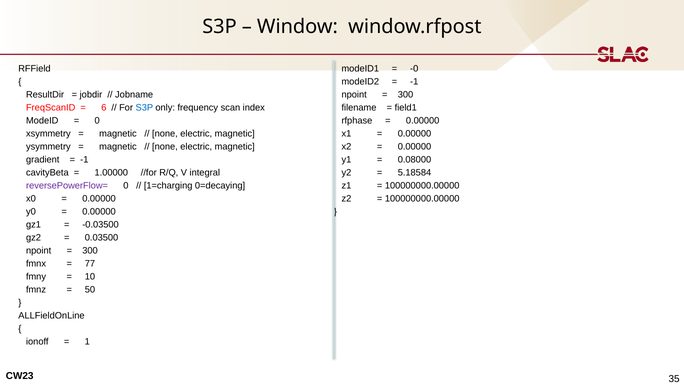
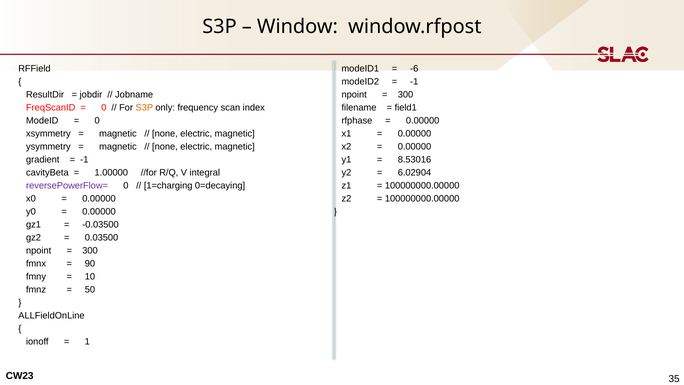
-0: -0 -> -6
6 at (104, 108): 6 -> 0
S3P at (144, 108) colour: blue -> orange
0.08000: 0.08000 -> 8.53016
5.18584: 5.18584 -> 6.02904
77: 77 -> 90
